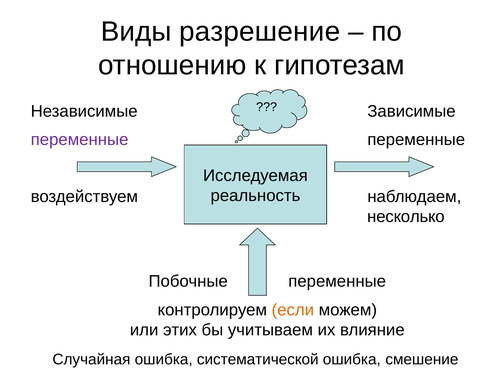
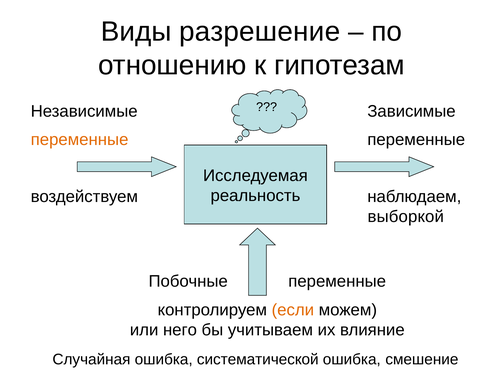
переменные at (80, 140) colour: purple -> orange
несколько: несколько -> выборкой
этих: этих -> него
